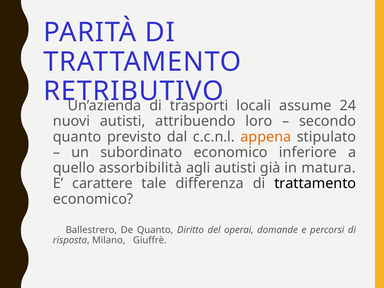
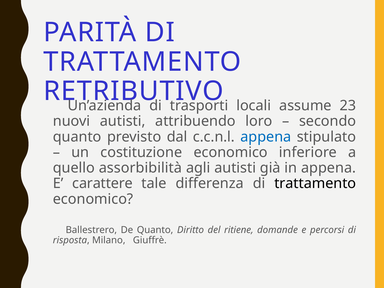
24: 24 -> 23
appena at (266, 137) colour: orange -> blue
subordinato: subordinato -> costituzione
in matura: matura -> appena
operai: operai -> ritiene
